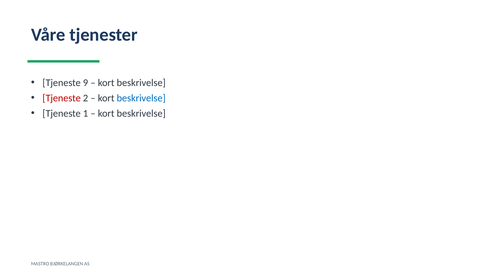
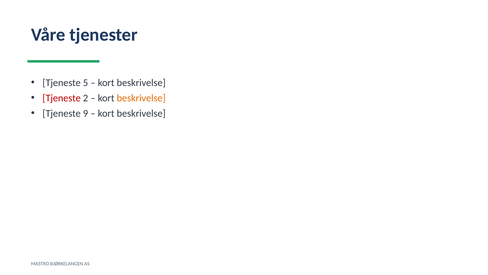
9: 9 -> 5
beskrivelse at (141, 98) colour: blue -> orange
1: 1 -> 9
